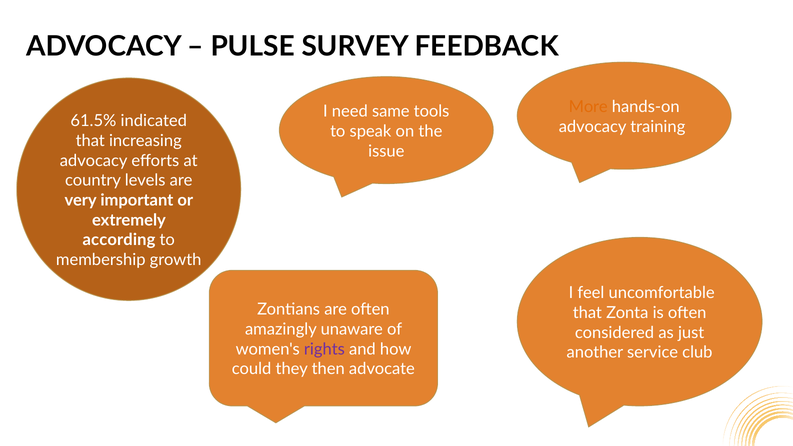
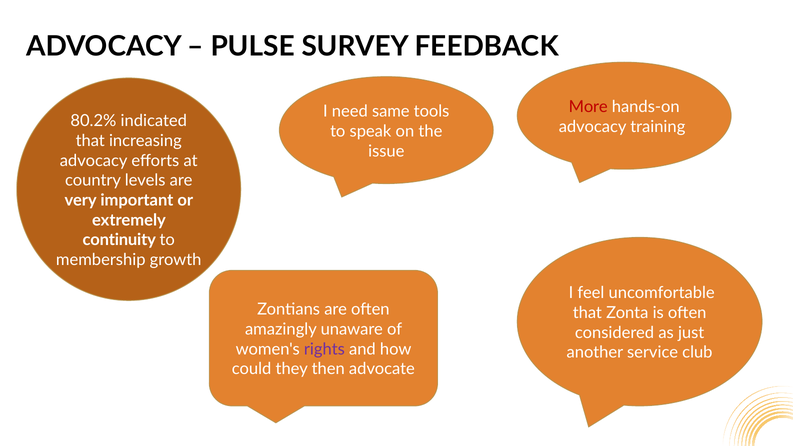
More colour: orange -> red
61.5%: 61.5% -> 80.2%
according: according -> continuity
